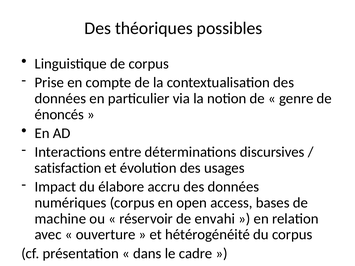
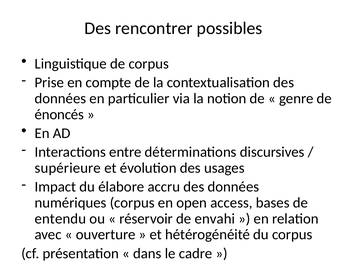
théoriques: théoriques -> rencontrer
satisfaction: satisfaction -> supérieure
machine: machine -> entendu
